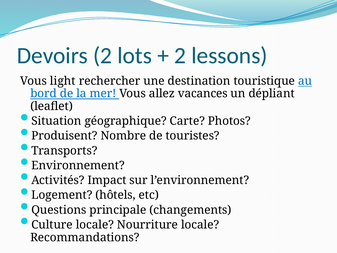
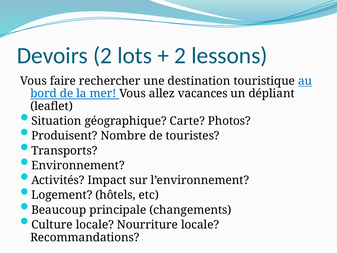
light: light -> faire
Questions: Questions -> Beaucoup
